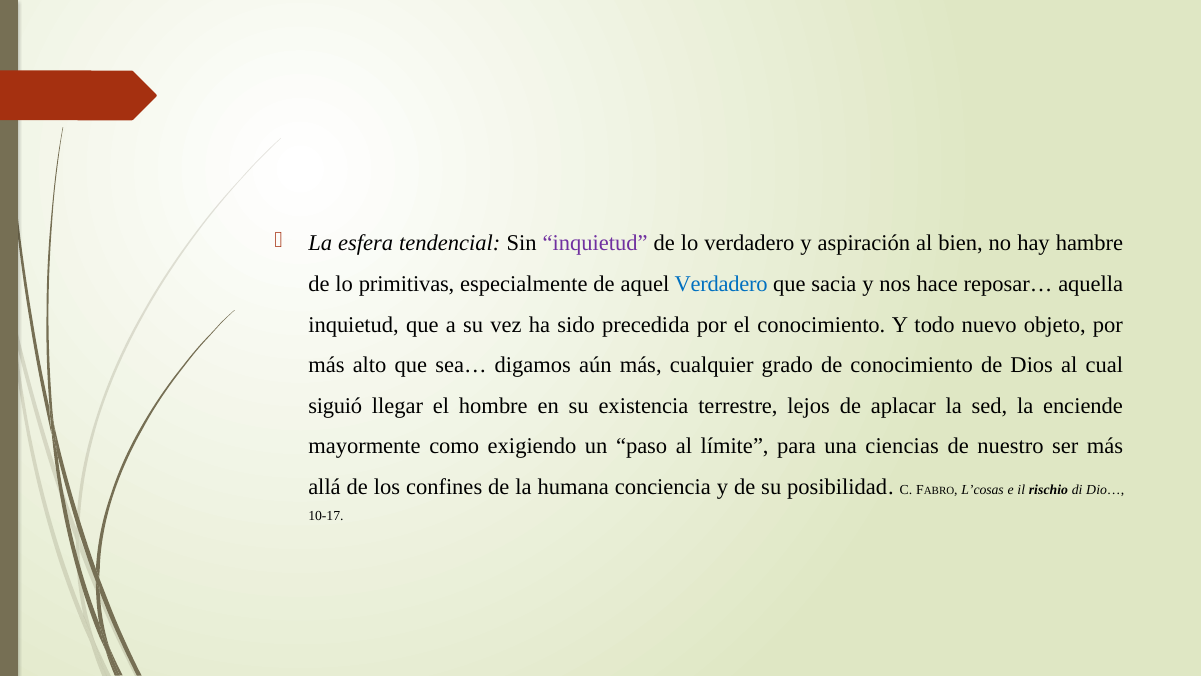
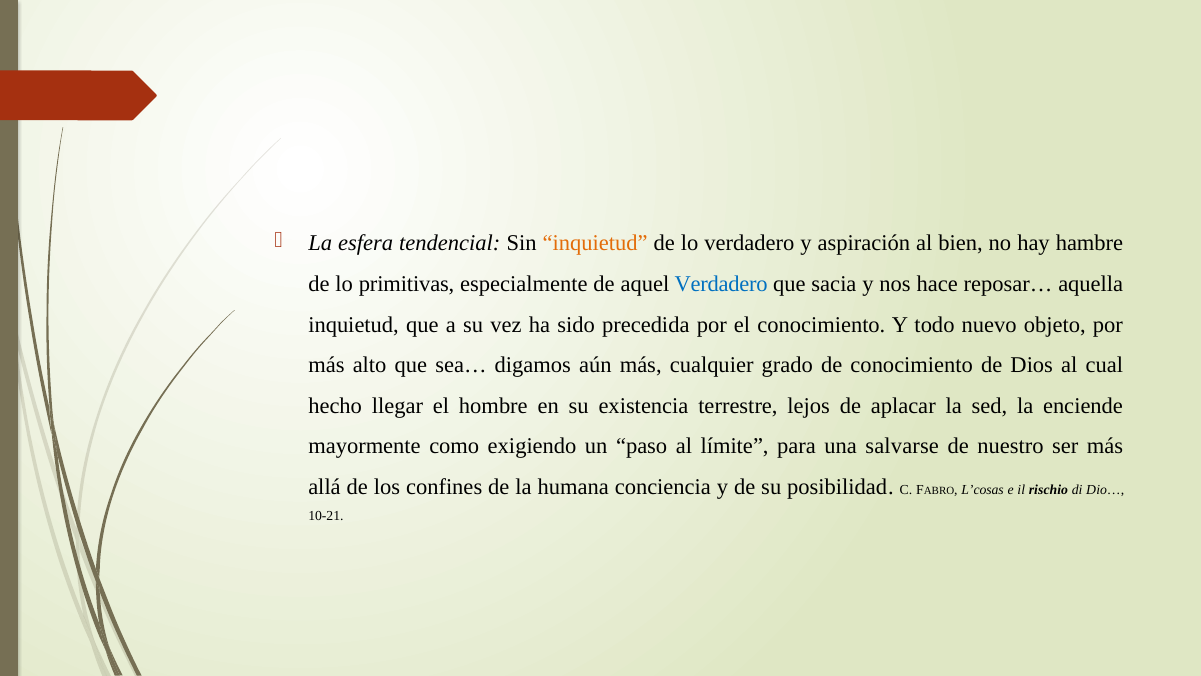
inquietud at (595, 243) colour: purple -> orange
siguió: siguió -> hecho
ciencias: ciencias -> salvarse
10-17: 10-17 -> 10-21
